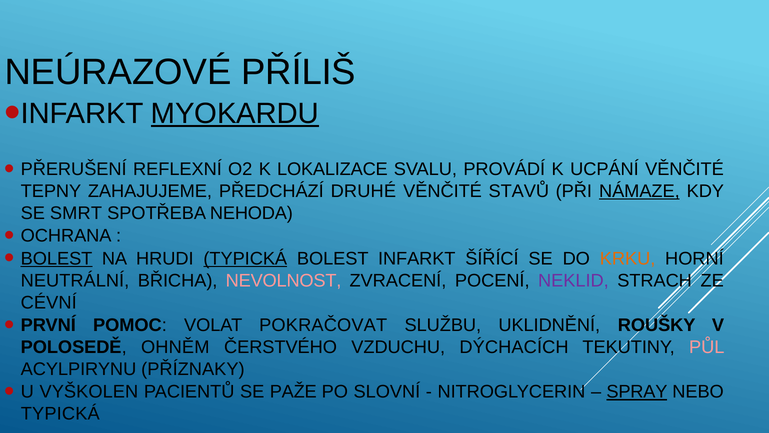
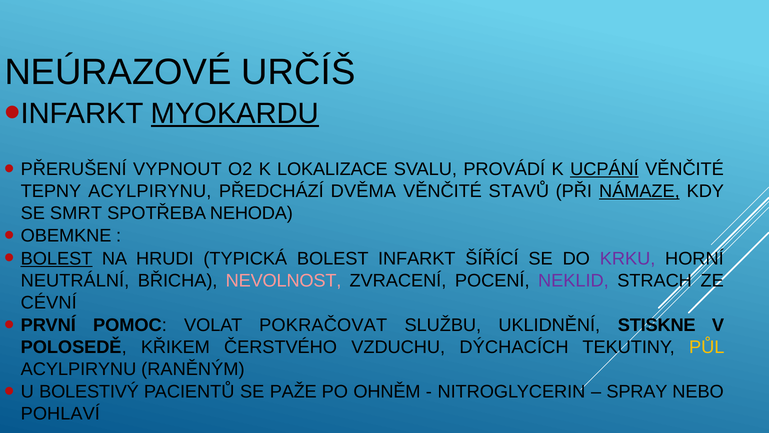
PŘÍLIŠ: PŘÍLIŠ -> URČÍŠ
REFLEXNÍ: REFLEXNÍ -> VYPNOUT
UCPÁNÍ underline: none -> present
TEPNY ZAHAJUJEME: ZAHAJUJEME -> ACYLPIRYNU
DRUHÉ: DRUHÉ -> DVĚMA
OCHRANA: OCHRANA -> OBEMKNE
TYPICKÁ at (245, 258) underline: present -> none
KRKU colour: orange -> purple
ROUŠKY: ROUŠKY -> STISKNE
OHNĚM: OHNĚM -> KŘIKEM
PŮL colour: pink -> yellow
PŘÍZNAKY: PŘÍZNAKY -> RANĚNÝM
VYŠKOLEN: VYŠKOLEN -> BOLESTIVÝ
SLOVNÍ: SLOVNÍ -> OHNĚM
SPRAY underline: present -> none
TYPICKÁ at (60, 413): TYPICKÁ -> POHLAVÍ
